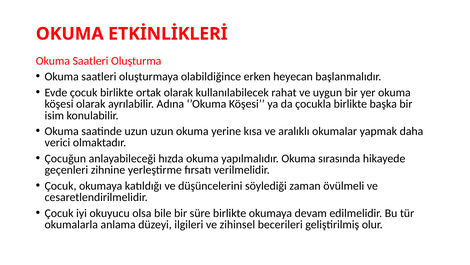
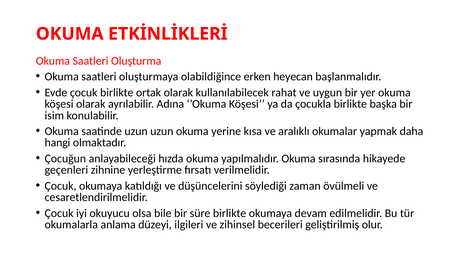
verici: verici -> hangi
